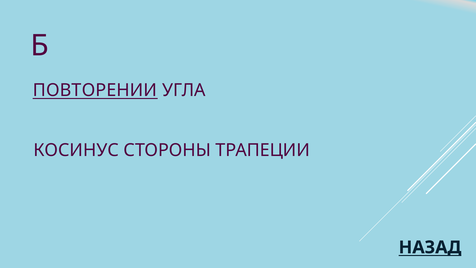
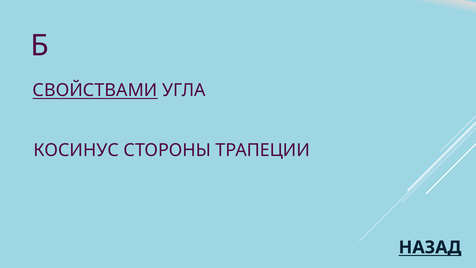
ПОВТОРЕНИИ: ПОВТОРЕНИИ -> СВОЙСТВАМИ
